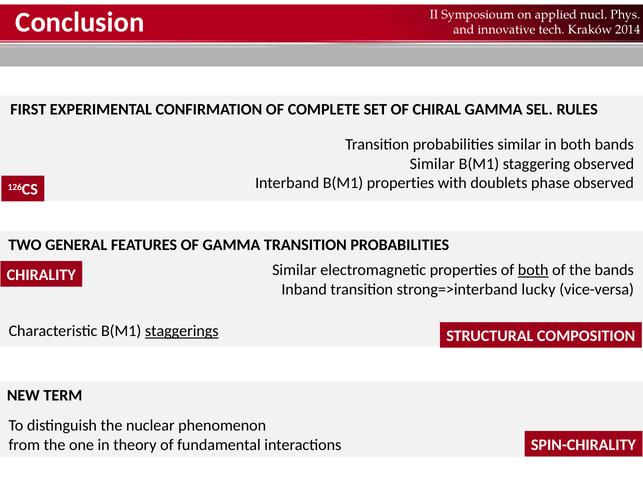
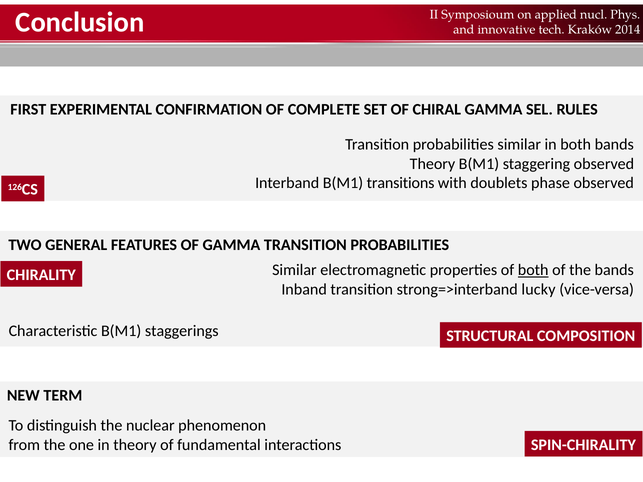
Similar at (432, 164): Similar -> Theory
B(M1 properties: properties -> transitions
staggerings underline: present -> none
